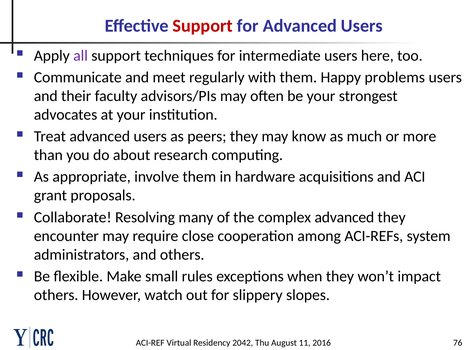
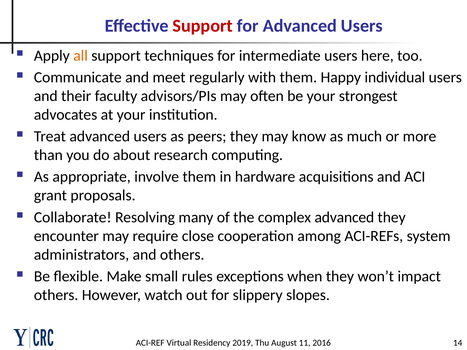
all colour: purple -> orange
problems: problems -> individual
2042: 2042 -> 2019
76: 76 -> 14
